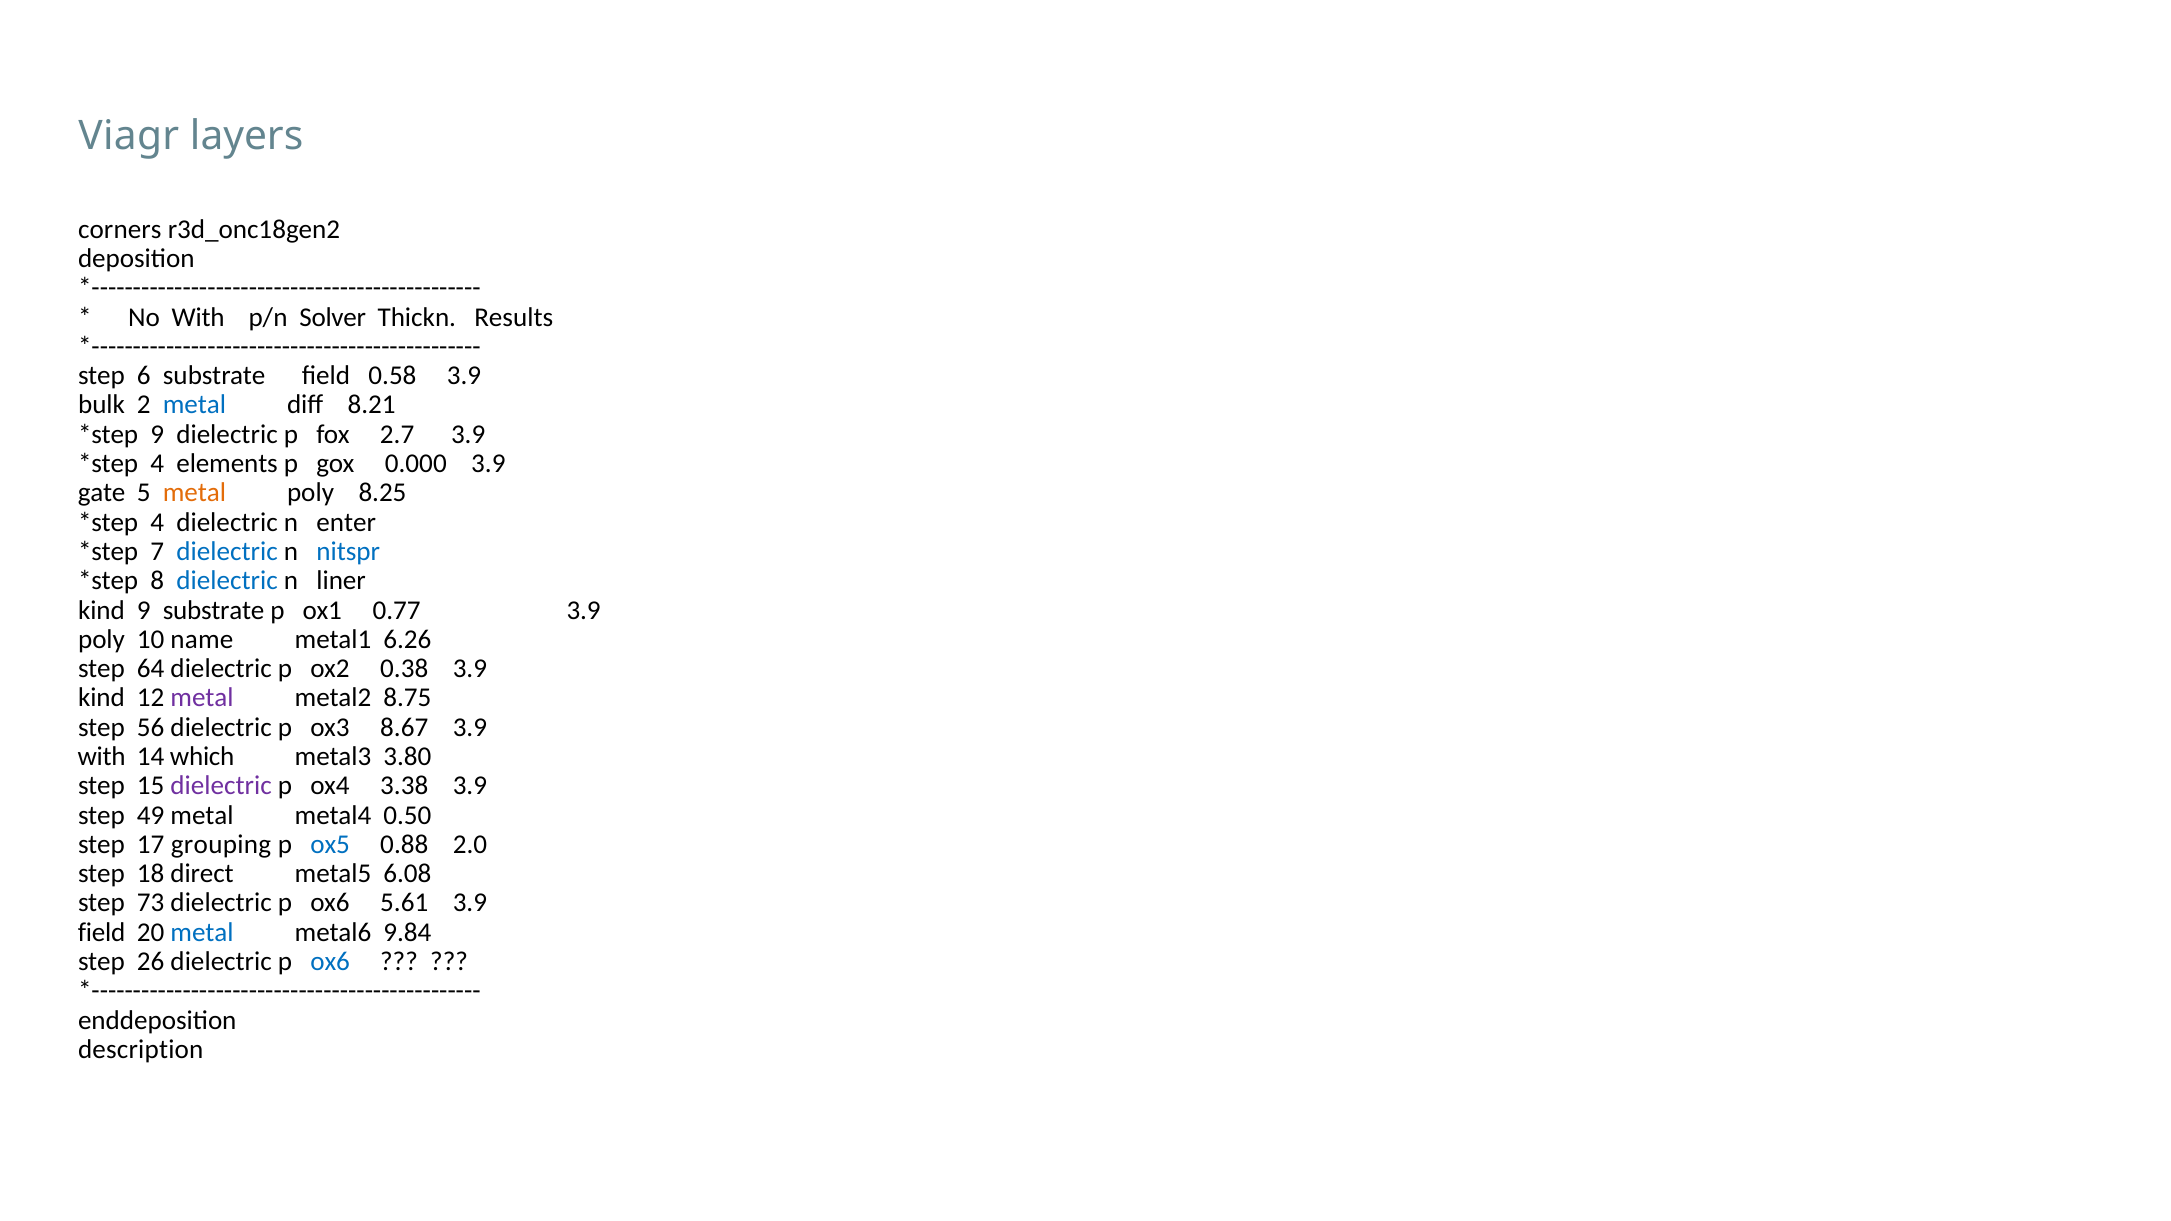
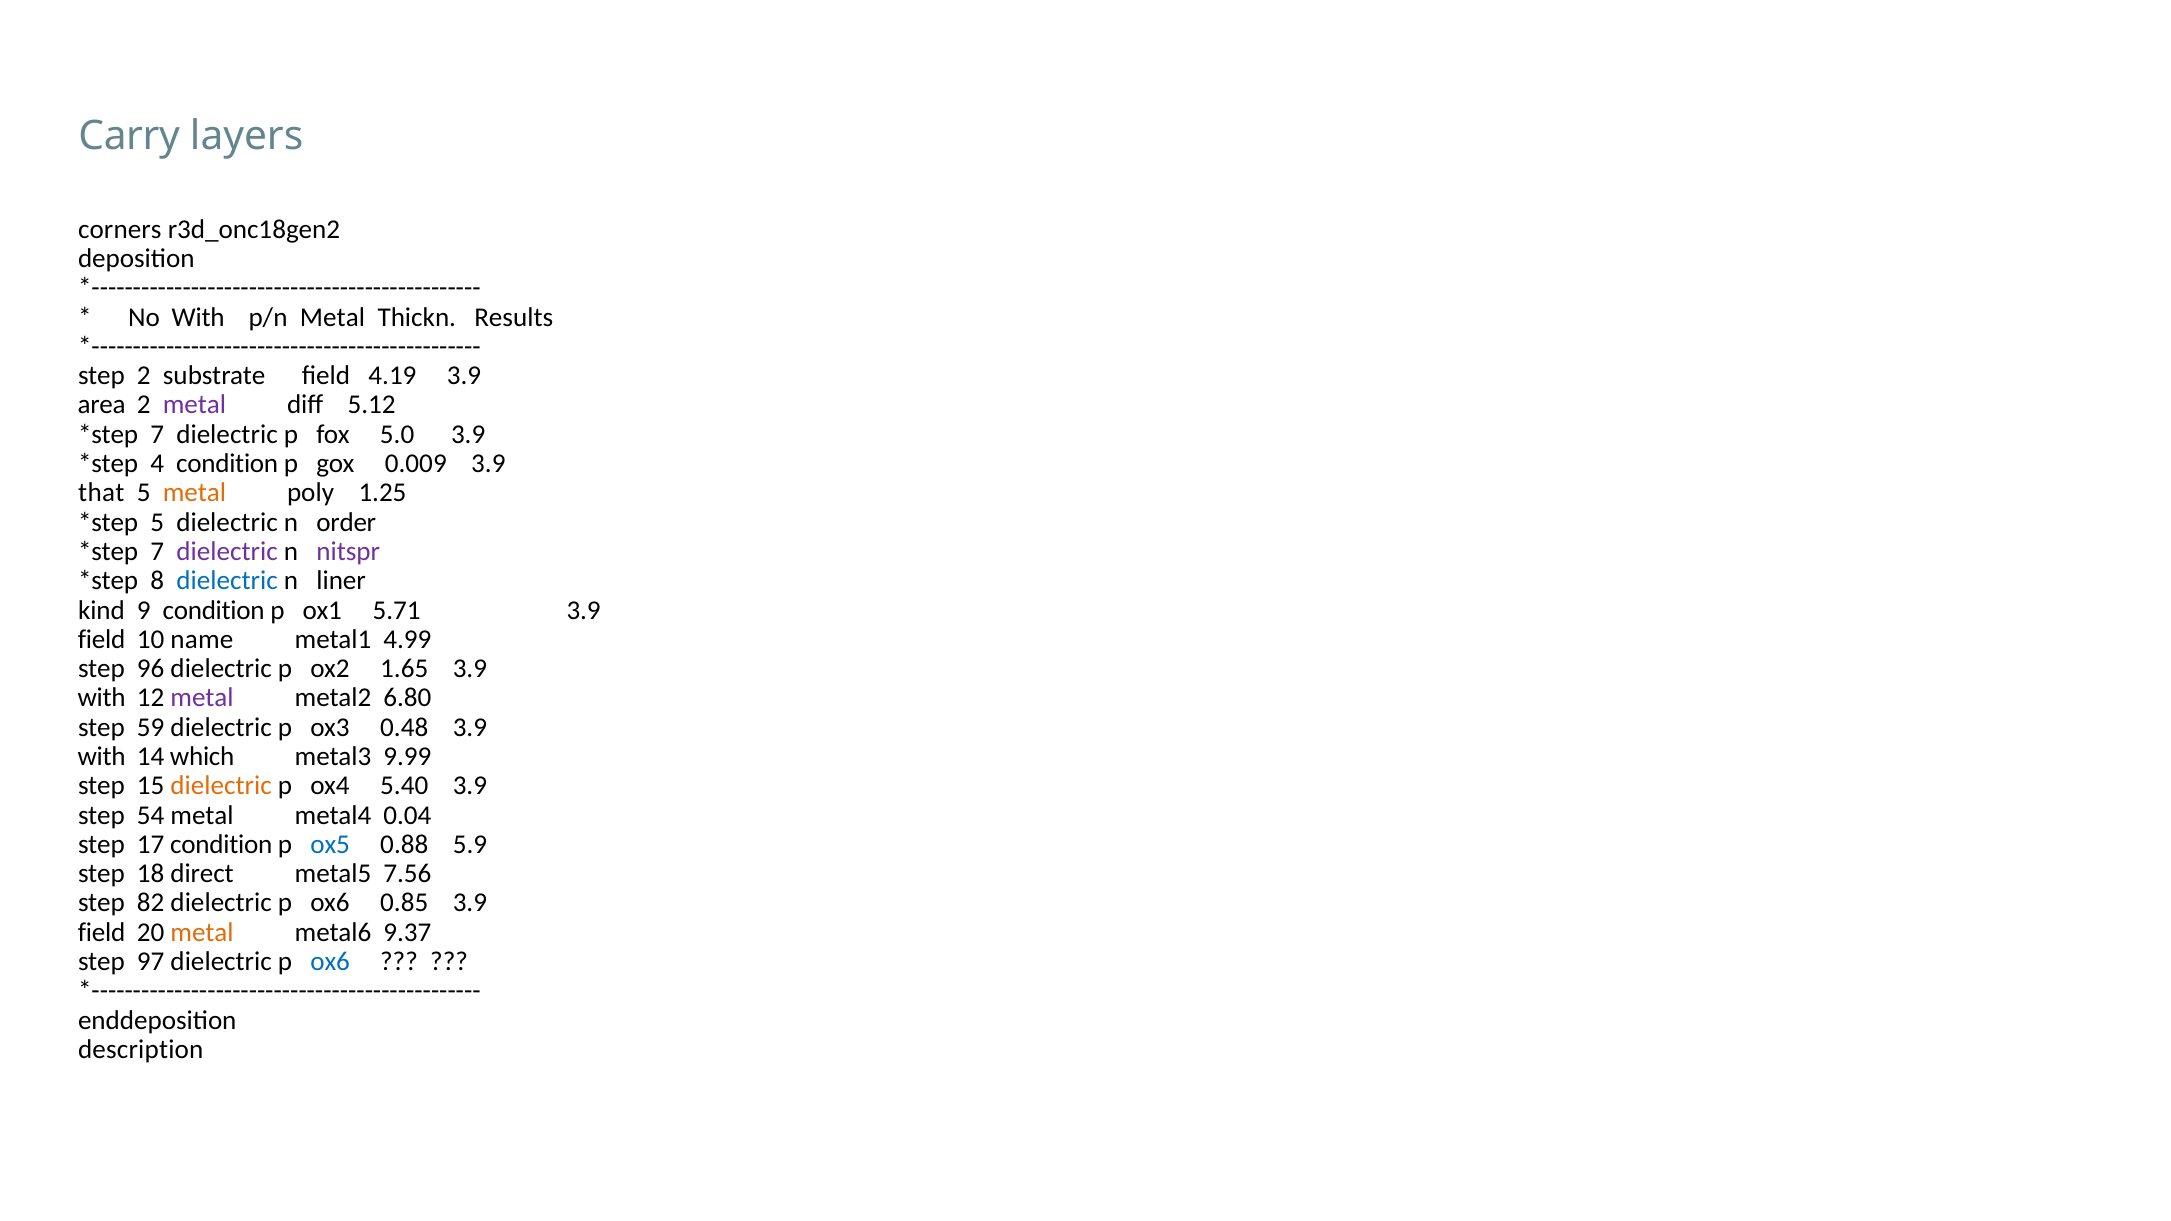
Viagr: Viagr -> Carry
p/n Solver: Solver -> Metal
step 6: 6 -> 2
0.58: 0.58 -> 4.19
bulk: bulk -> area
metal at (194, 405) colour: blue -> purple
8.21: 8.21 -> 5.12
9 at (157, 434): 9 -> 7
2.7: 2.7 -> 5.0
4 elements: elements -> condition
0.000: 0.000 -> 0.009
gate: gate -> that
8.25: 8.25 -> 1.25
4 at (157, 522): 4 -> 5
enter: enter -> order
dielectric at (227, 552) colour: blue -> purple
nitspr colour: blue -> purple
9 substrate: substrate -> condition
0.77: 0.77 -> 5.71
poly at (101, 639): poly -> field
6.26: 6.26 -> 4.99
64: 64 -> 96
0.38: 0.38 -> 1.65
kind at (101, 698): kind -> with
8.75: 8.75 -> 6.80
56: 56 -> 59
8.67: 8.67 -> 0.48
3.80: 3.80 -> 9.99
dielectric at (221, 786) colour: purple -> orange
3.38: 3.38 -> 5.40
49: 49 -> 54
0.50: 0.50 -> 0.04
17 grouping: grouping -> condition
2.0: 2.0 -> 5.9
6.08: 6.08 -> 7.56
73: 73 -> 82
5.61: 5.61 -> 0.85
metal at (202, 932) colour: blue -> orange
9.84: 9.84 -> 9.37
26: 26 -> 97
